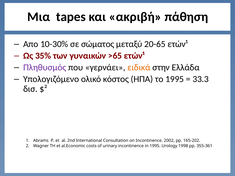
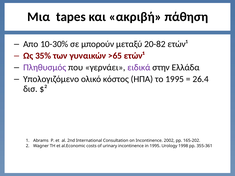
σώματος: σώματος -> μπορούν
20-65: 20-65 -> 20-82
ειδικά colour: orange -> purple
33.3: 33.3 -> 26.4
